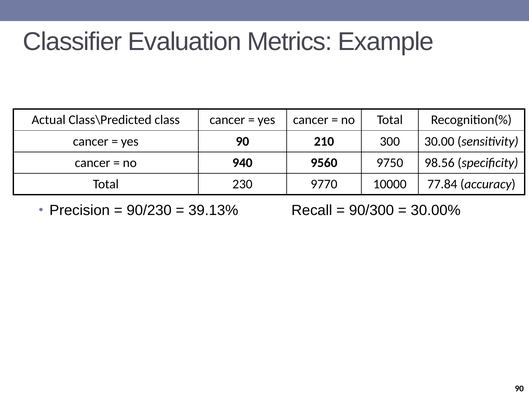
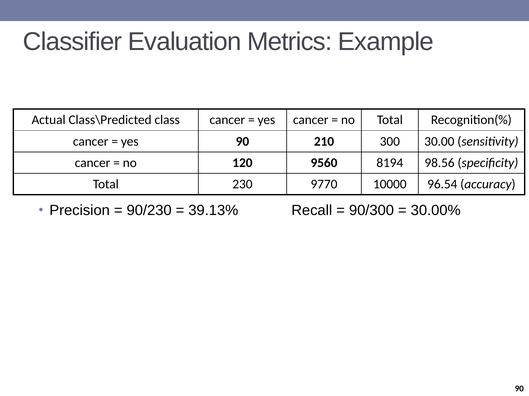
940: 940 -> 120
9750: 9750 -> 8194
77.84: 77.84 -> 96.54
